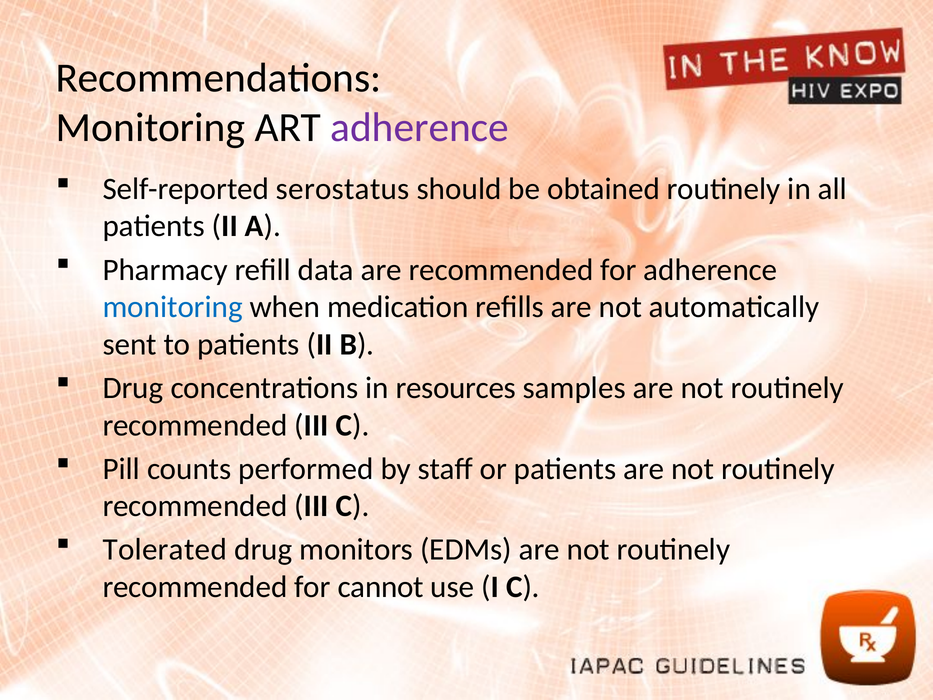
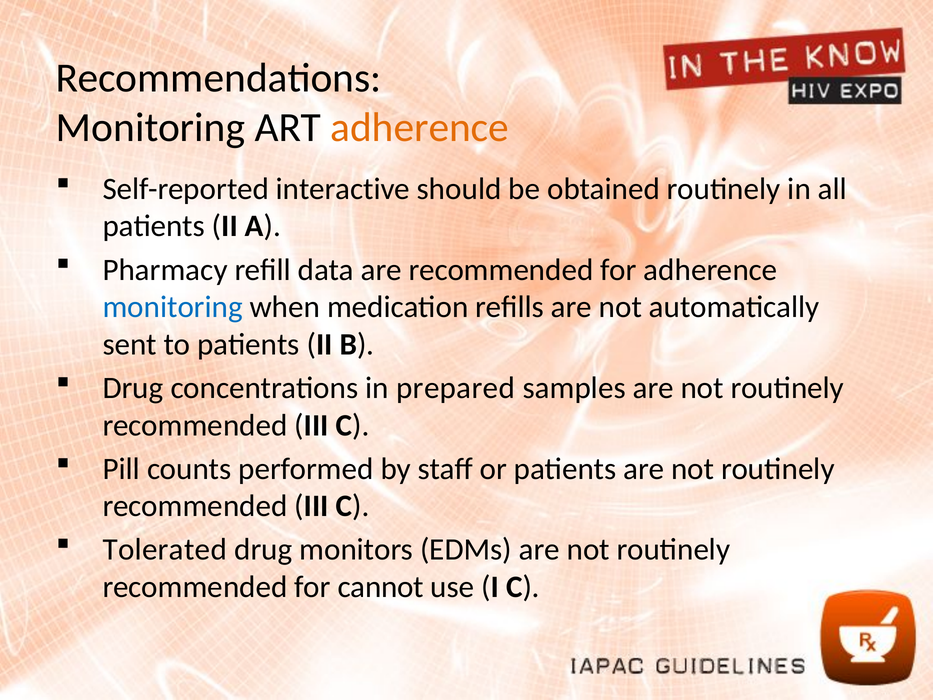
adherence at (420, 128) colour: purple -> orange
serostatus: serostatus -> interactive
resources: resources -> prepared
